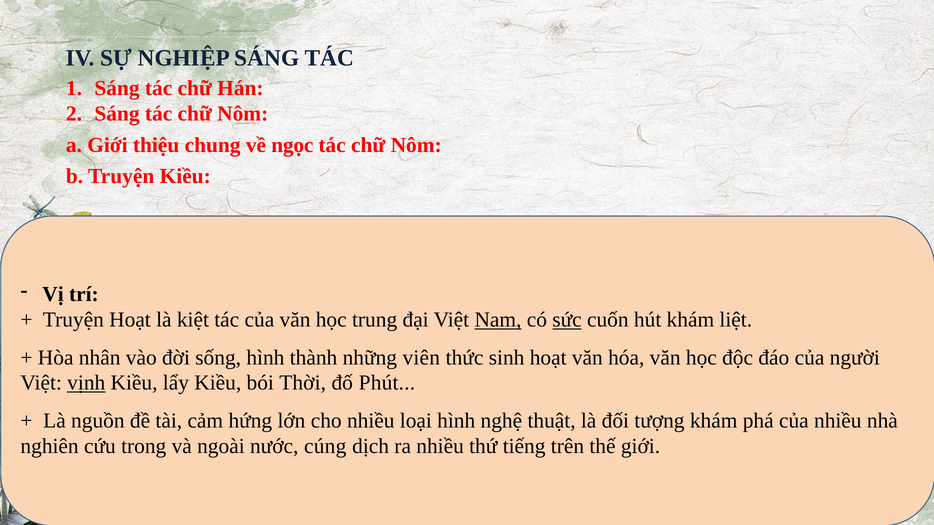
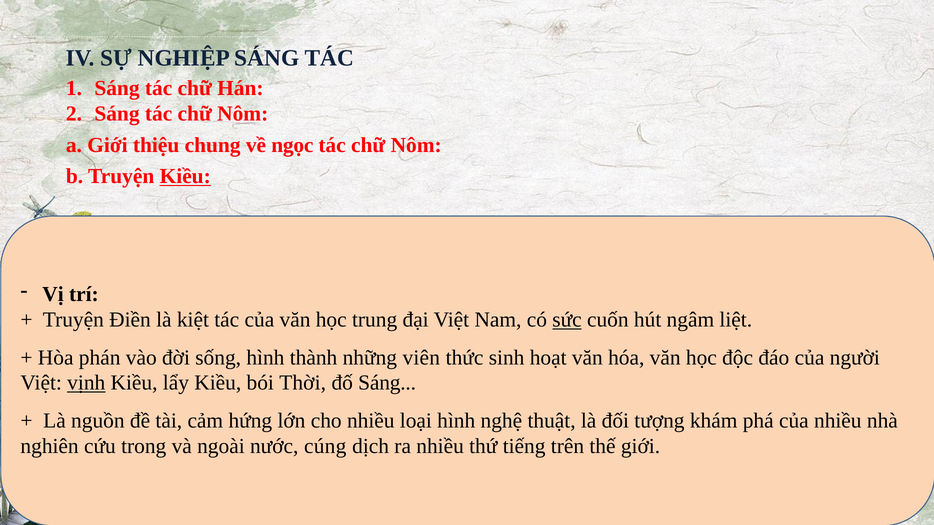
Kiều at (185, 176) underline: none -> present
Truyện Hoạt: Hoạt -> Điền
Nam underline: present -> none
hút khám: khám -> ngâm
nhân: nhân -> phán
đố Phút: Phút -> Sáng
